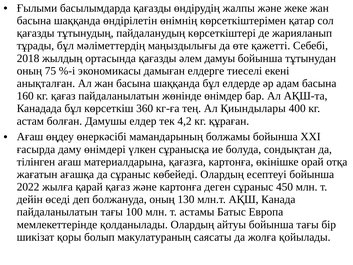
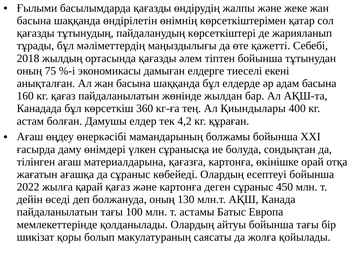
дамуы: дамуы -> тіптен
өнімдер: өнімдер -> жылдан
